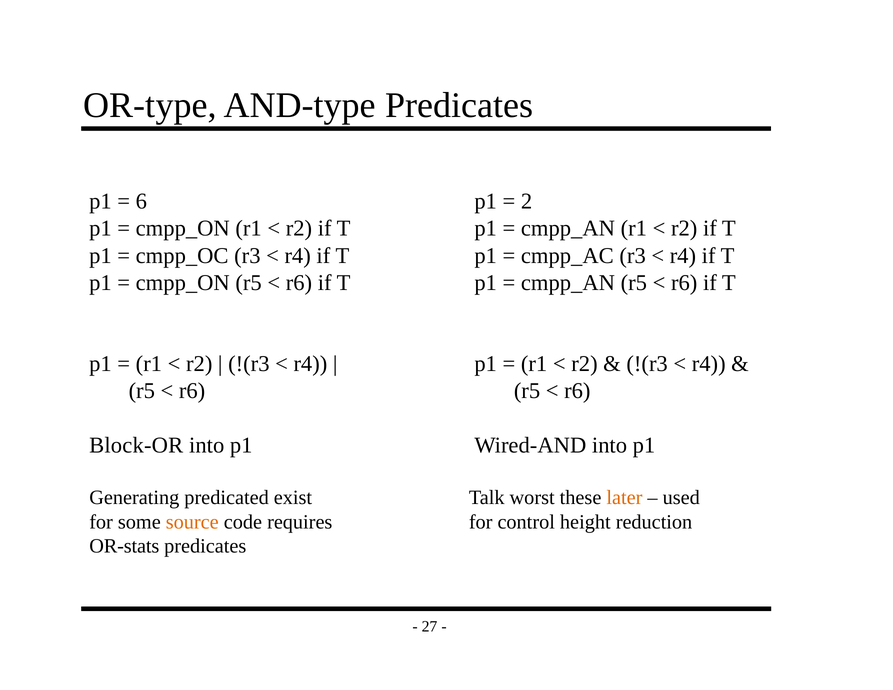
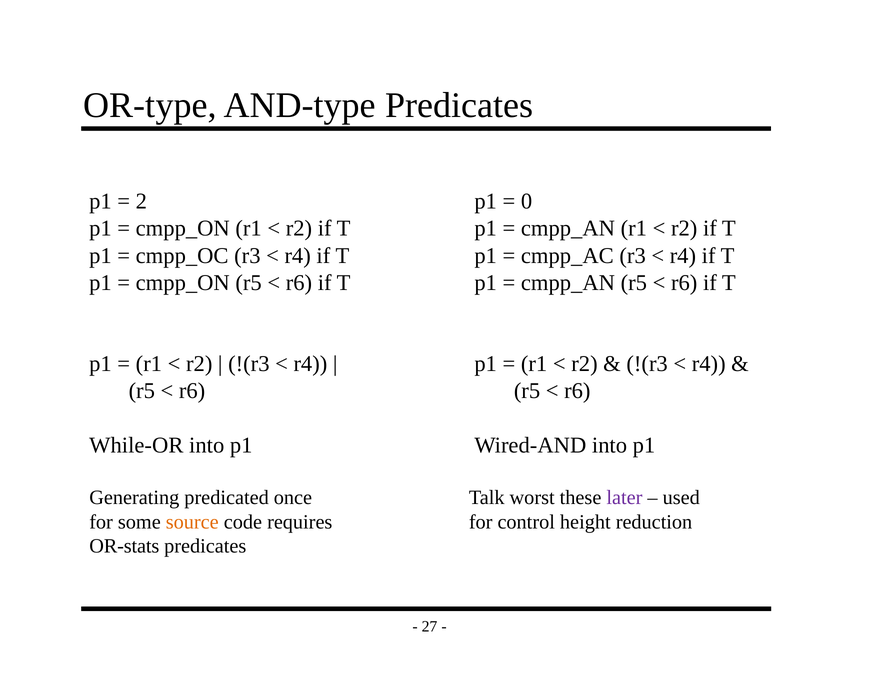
6: 6 -> 2
2: 2 -> 0
Block-OR: Block-OR -> While-OR
exist: exist -> once
later colour: orange -> purple
